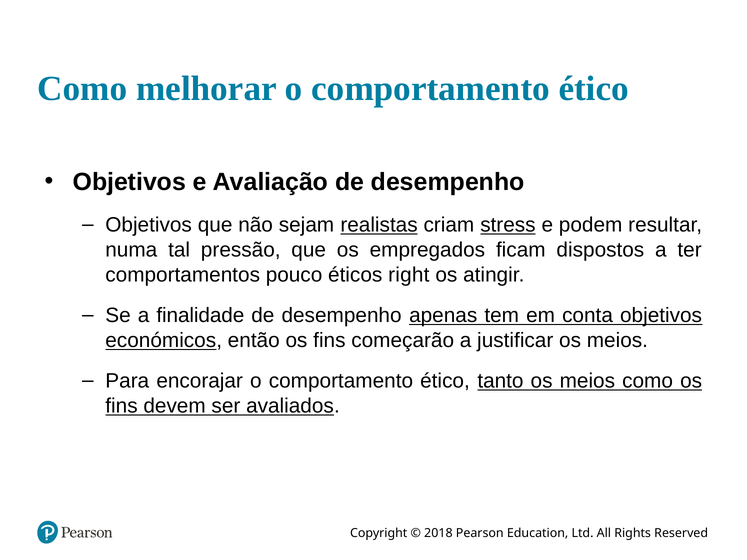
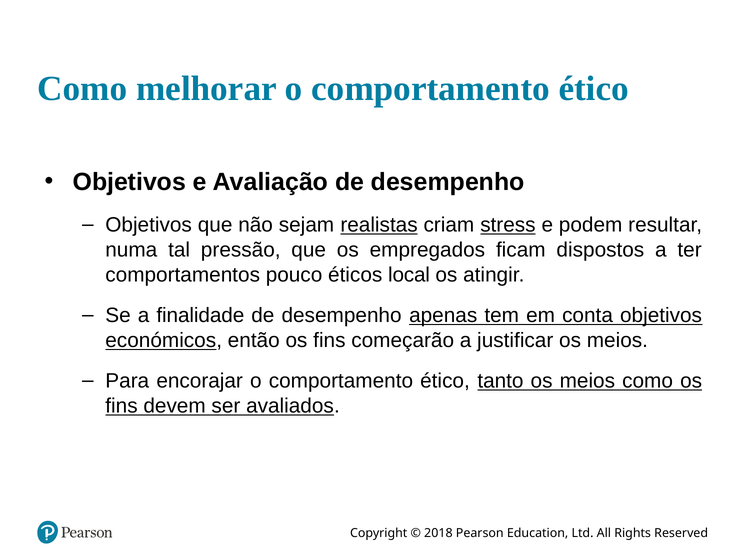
right: right -> local
